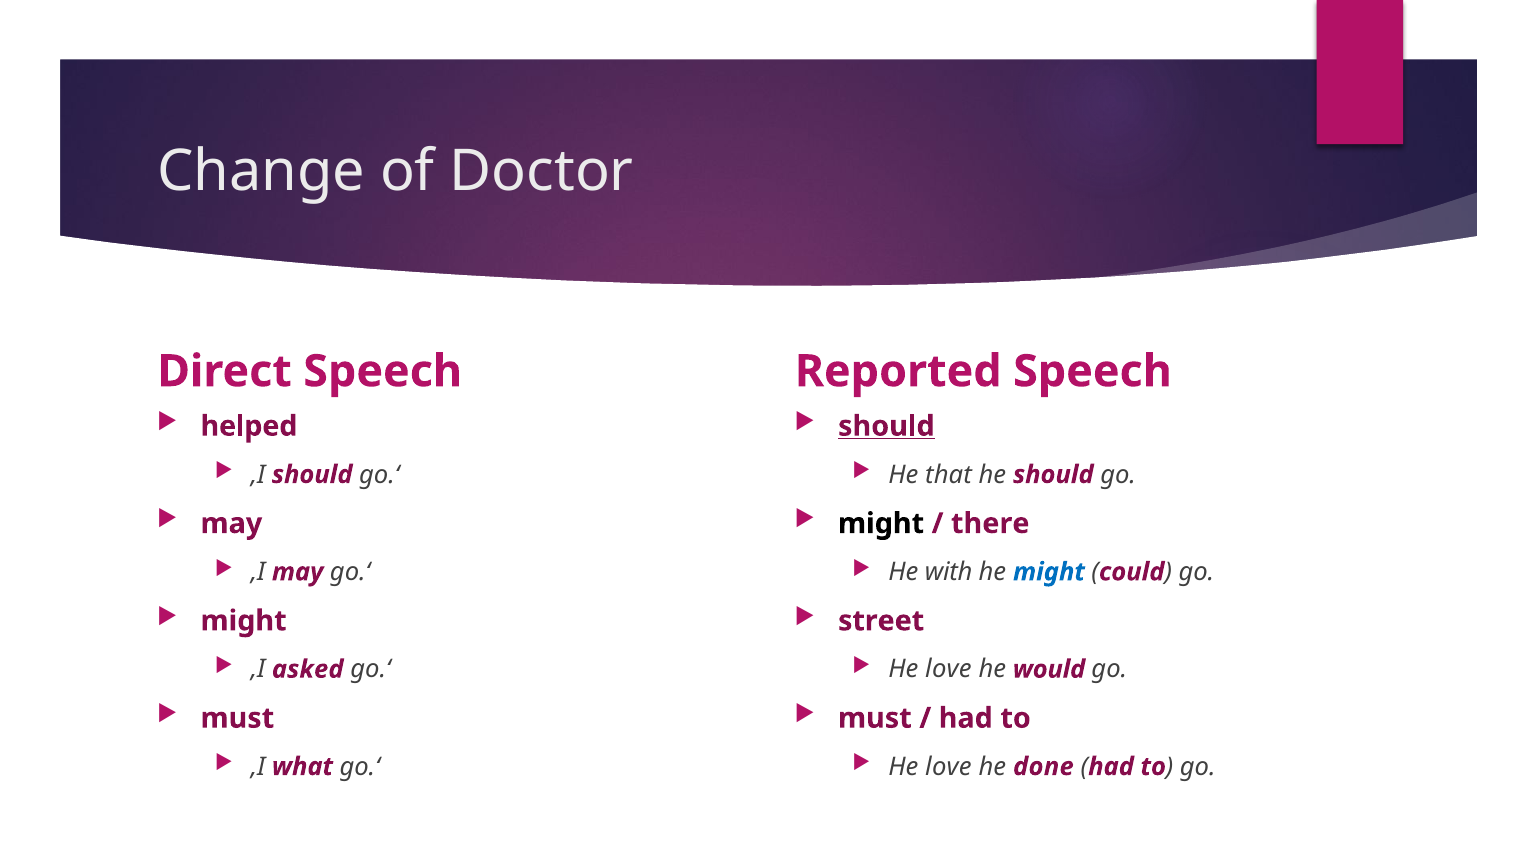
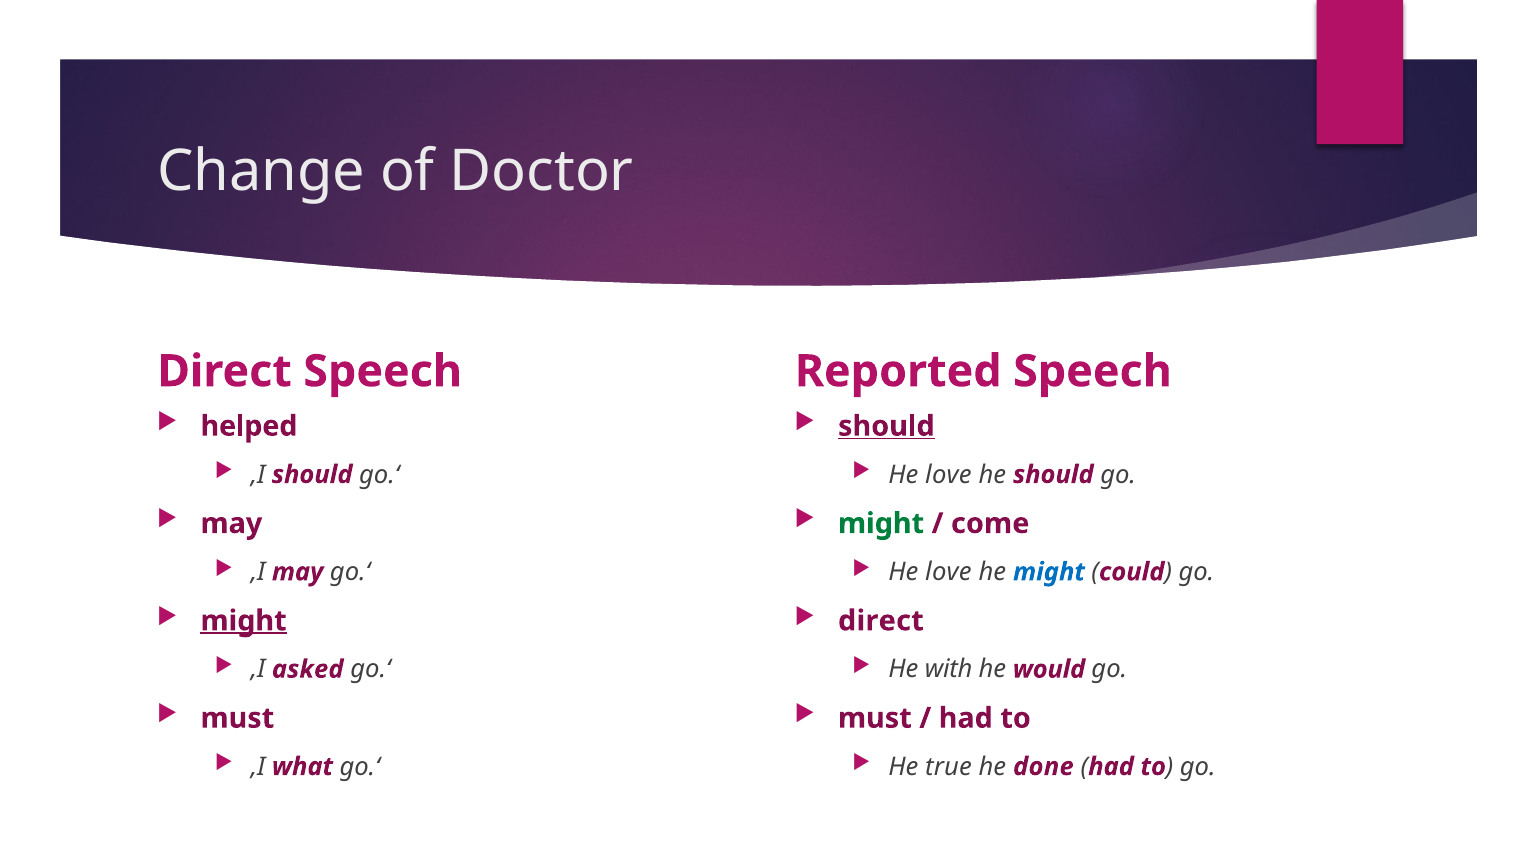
that at (949, 475): that -> love
might at (881, 524) colour: black -> green
there: there -> come
with at (949, 572): with -> love
might at (244, 621) underline: none -> present
street at (881, 621): street -> direct
love at (948, 669): love -> with
love at (948, 767): love -> true
